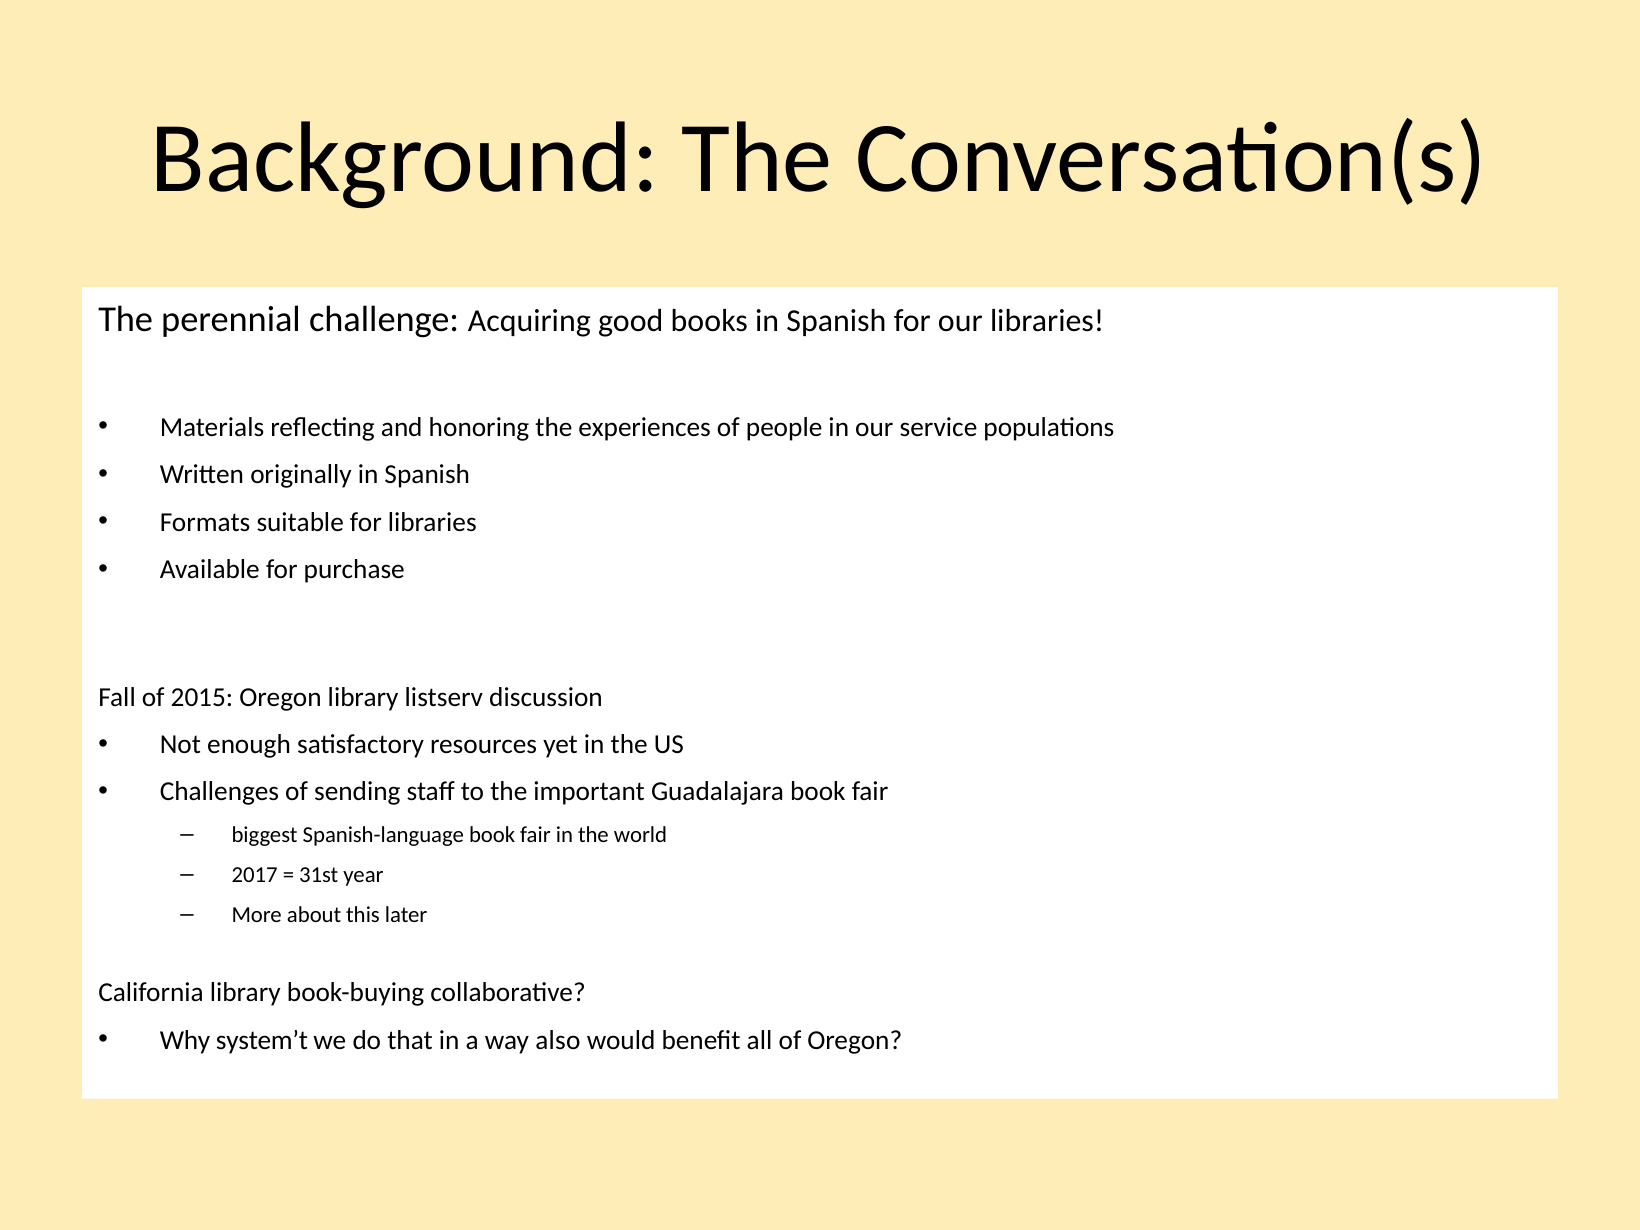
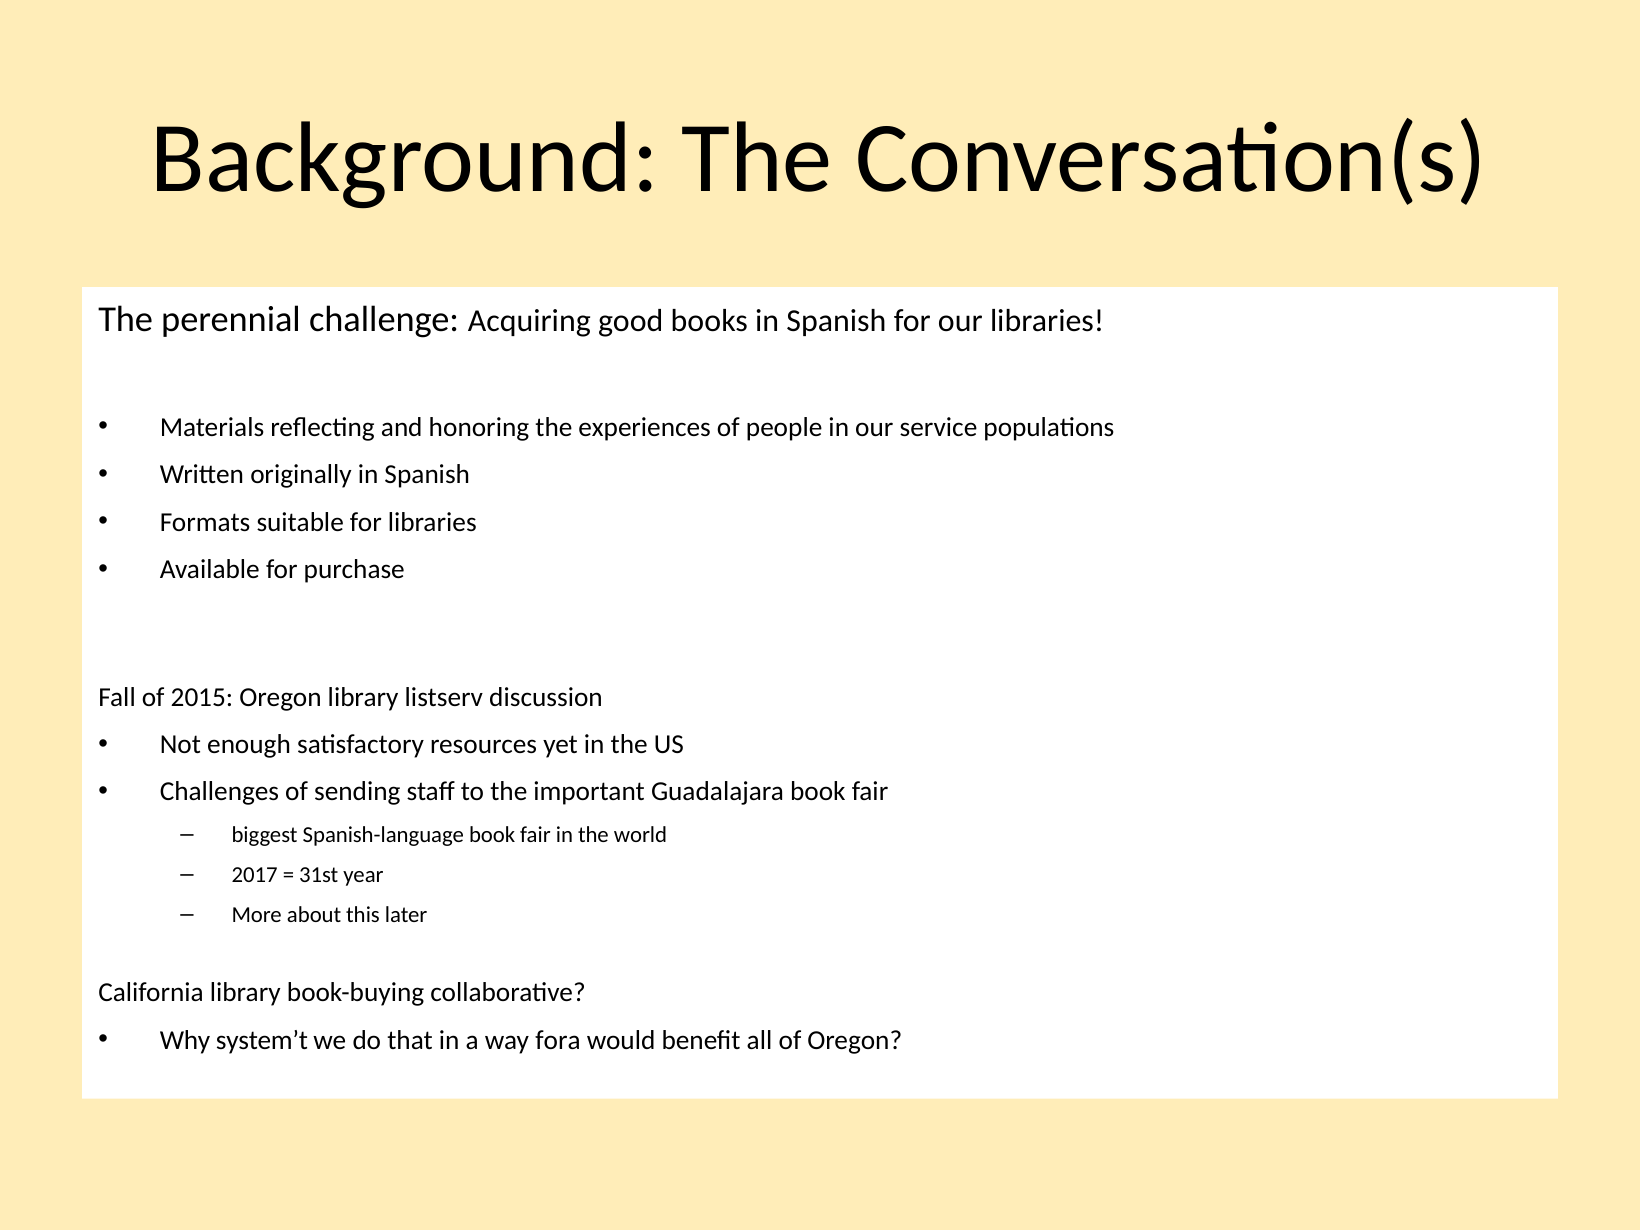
also: also -> fora
